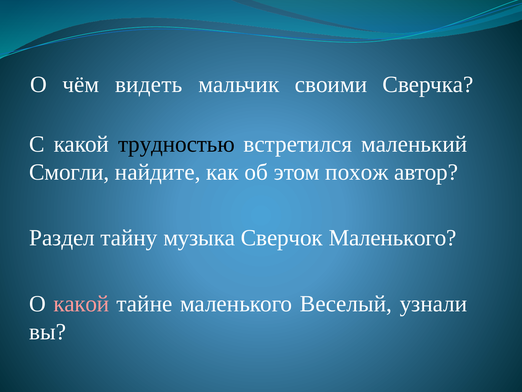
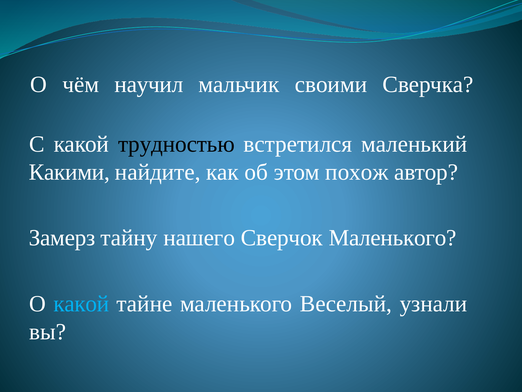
видеть: видеть -> научил
Смогли: Смогли -> Какими
Раздел: Раздел -> Замерз
музыка: музыка -> нашего
какой at (81, 304) colour: pink -> light blue
